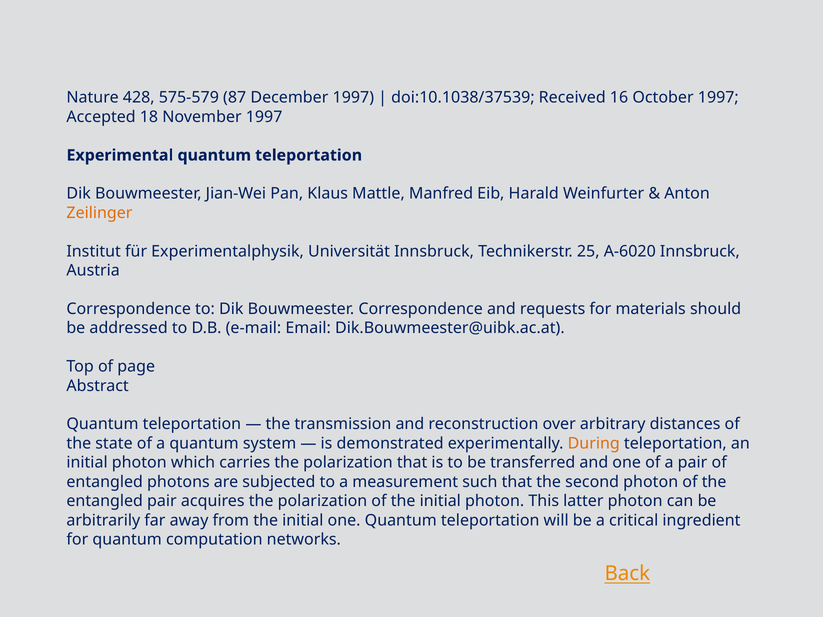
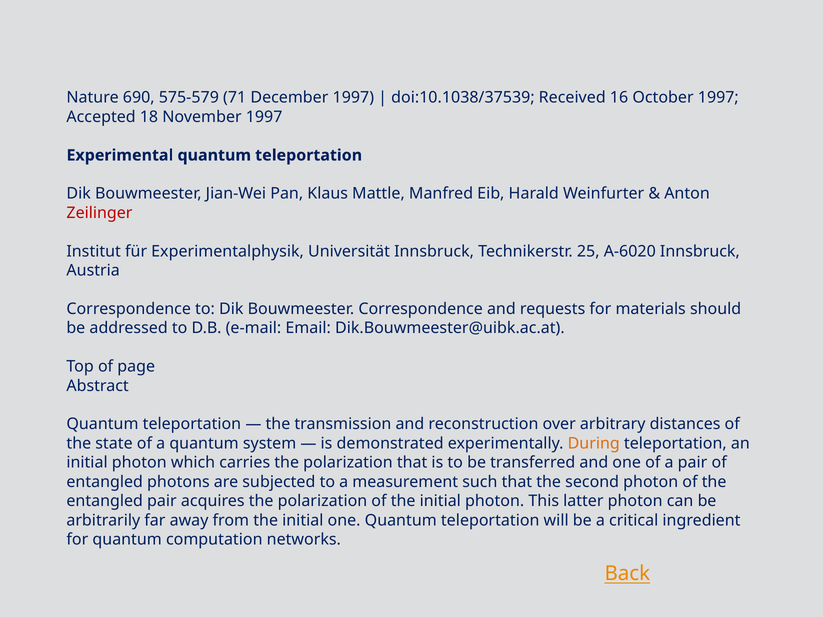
428: 428 -> 690
87: 87 -> 71
Zeilinger colour: orange -> red
